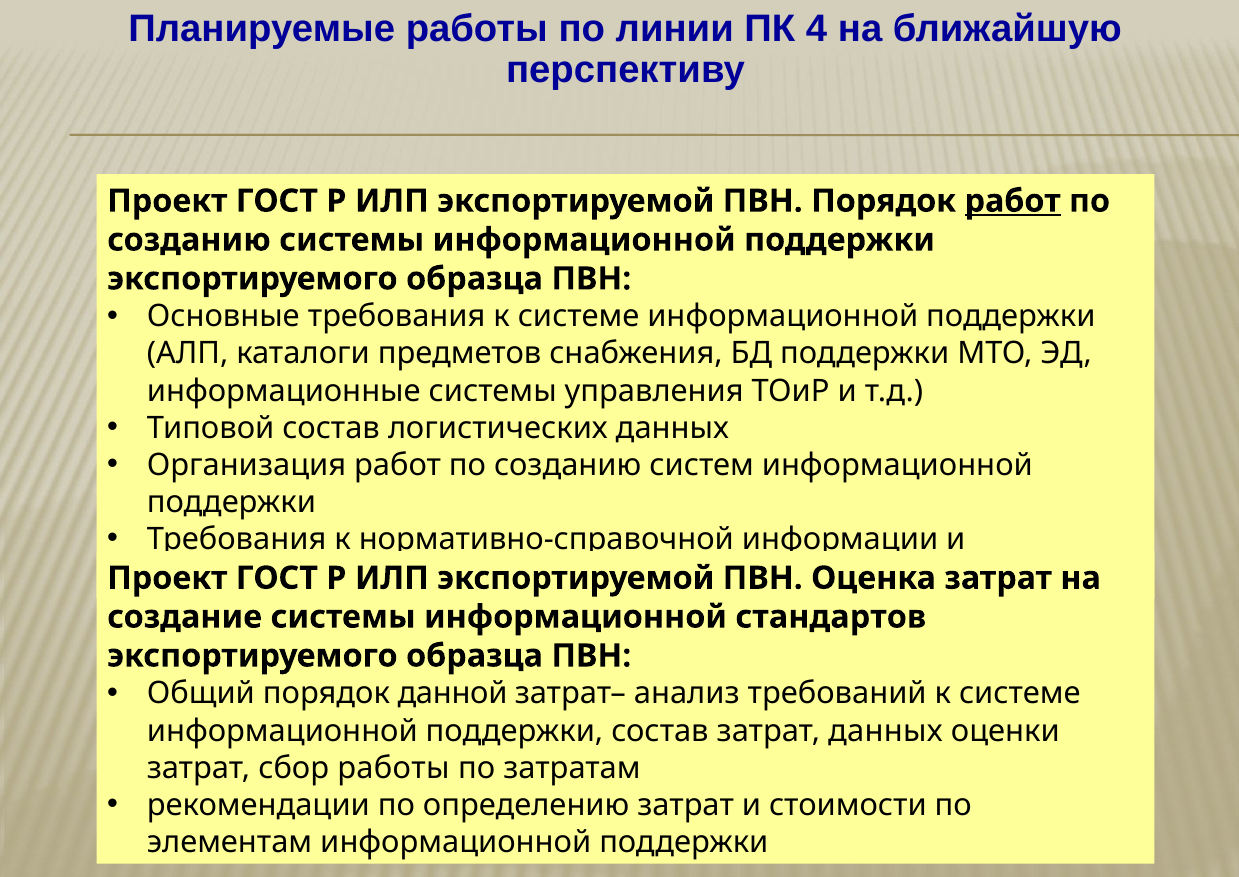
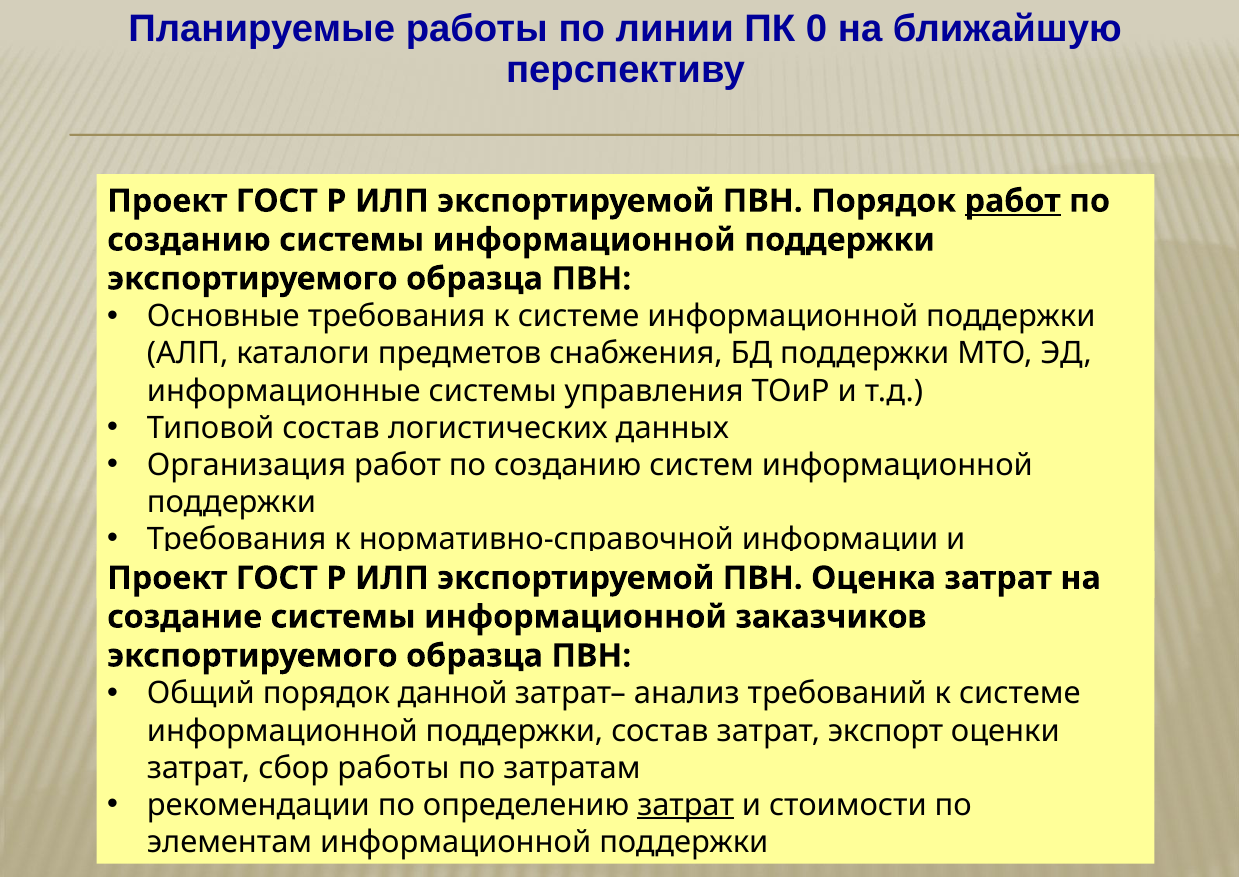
4: 4 -> 0
стандартов: стандартов -> заказчиков
затрат данных: данных -> экспорт
затрат at (686, 805) underline: none -> present
